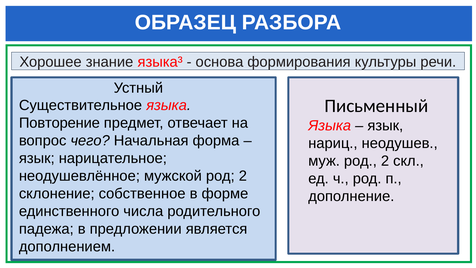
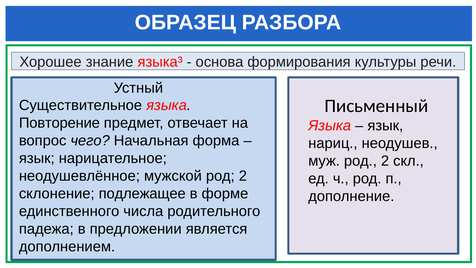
собственное: собственное -> подлежащее
